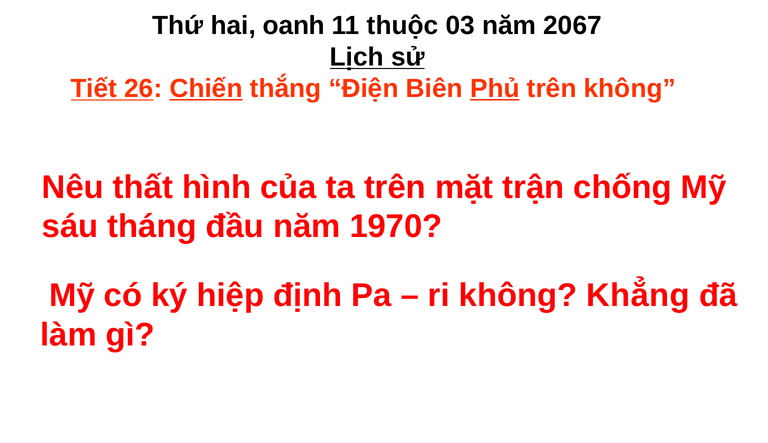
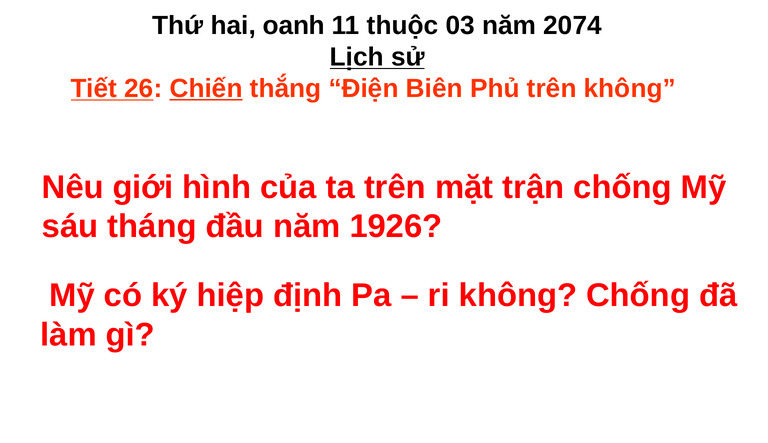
2067: 2067 -> 2074
Phủ underline: present -> none
thất: thất -> giới
1970: 1970 -> 1926
không Khẳng: Khẳng -> Chống
